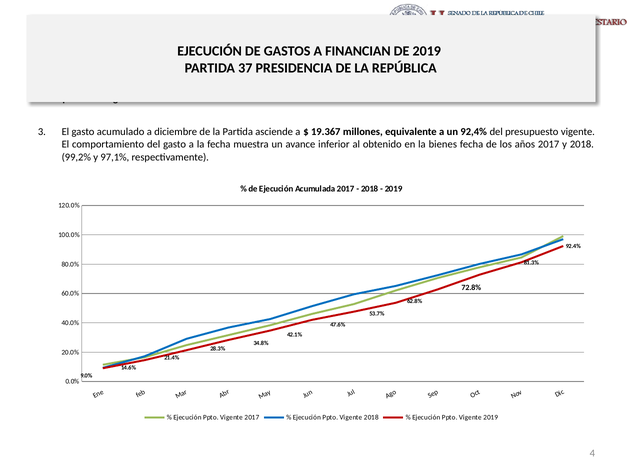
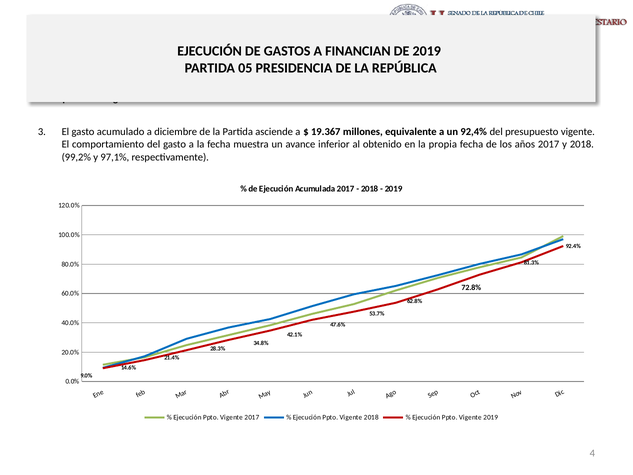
37: 37 -> 05
bienes: bienes -> propia
